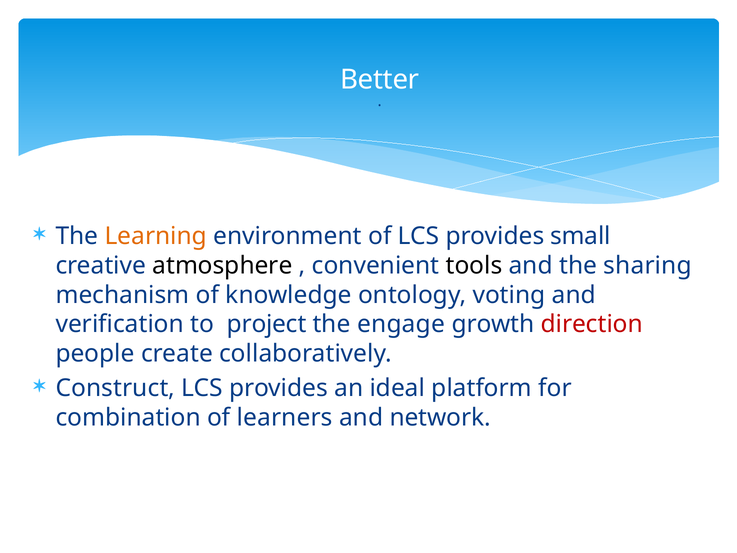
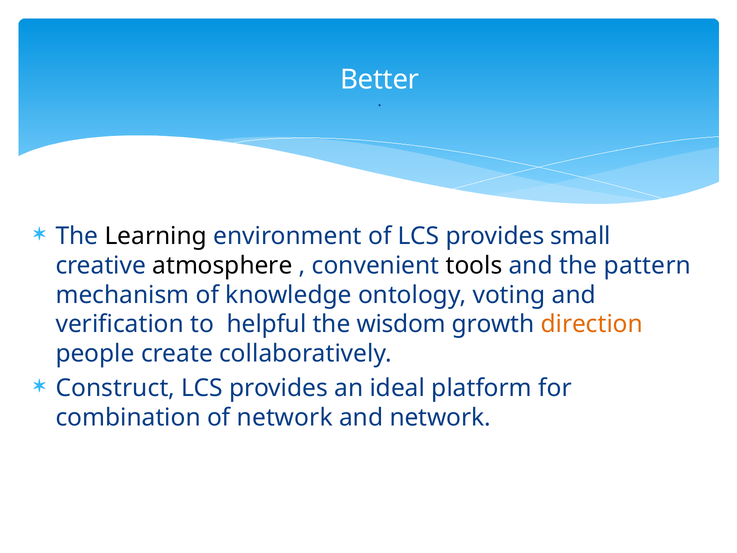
Learning colour: orange -> black
sharing: sharing -> pattern
project: project -> helpful
engage: engage -> wisdom
direction colour: red -> orange
of learners: learners -> network
